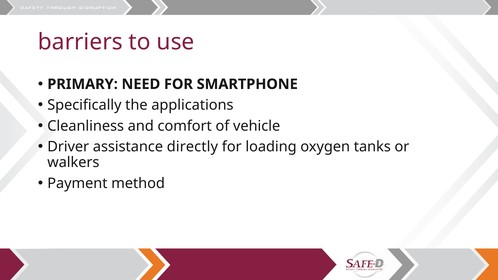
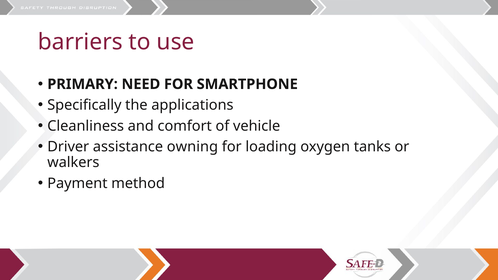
directly: directly -> owning
